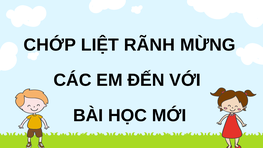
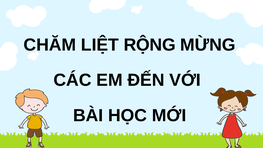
CHỚP: CHỚP -> CHĂM
RÃNH: RÃNH -> RỘNG
